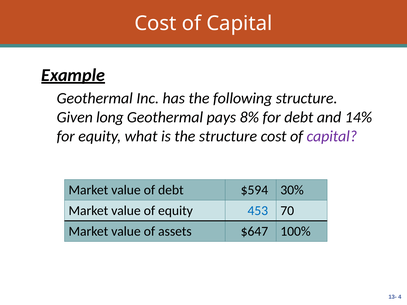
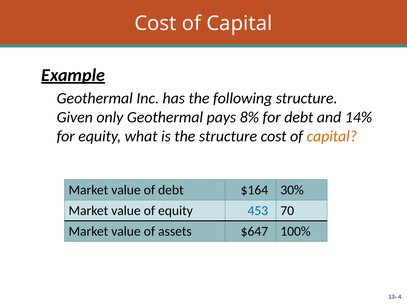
long: long -> only
capital at (332, 137) colour: purple -> orange
$594: $594 -> $164
